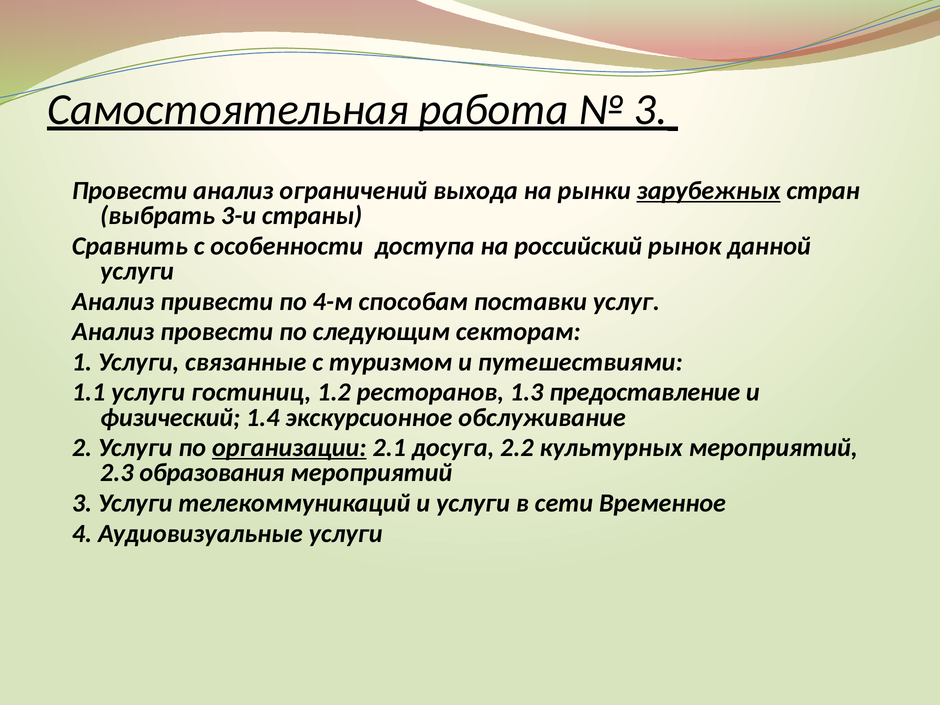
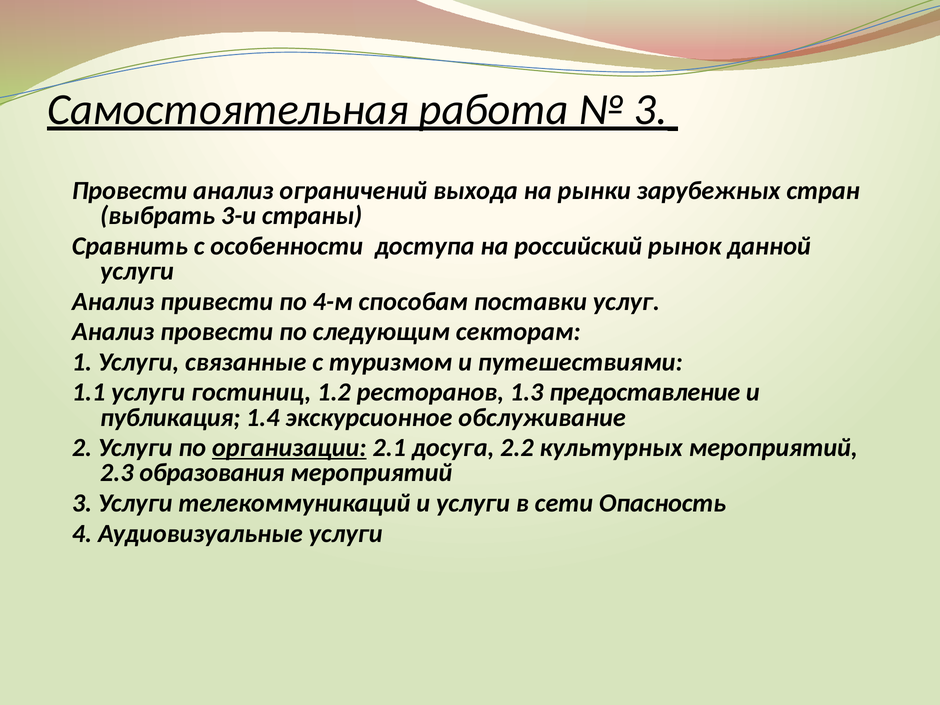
зарубежных underline: present -> none
физический: физический -> публикация
Временное: Временное -> Опасность
